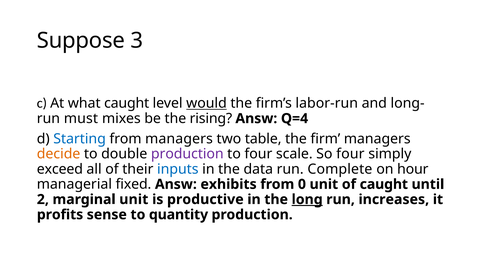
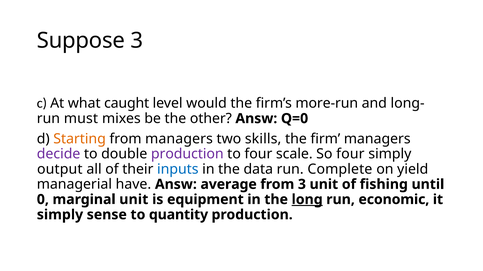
would underline: present -> none
labor-run: labor-run -> more-run
rising: rising -> other
Q=4: Q=4 -> Q=0
Starting colour: blue -> orange
table: table -> skills
decide colour: orange -> purple
exceed: exceed -> output
hour: hour -> yield
fixed: fixed -> have
exhibits: exhibits -> average
from 0: 0 -> 3
of caught: caught -> fishing
2: 2 -> 0
productive: productive -> equipment
increases: increases -> economic
profits at (60, 215): profits -> simply
